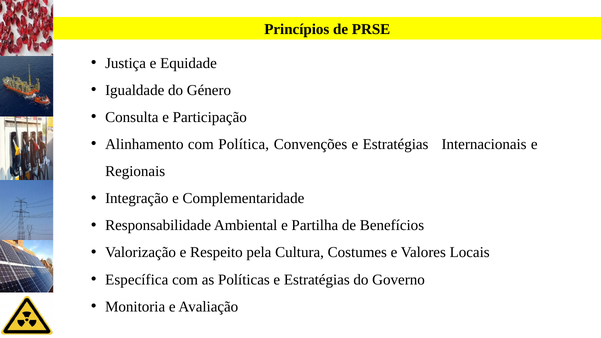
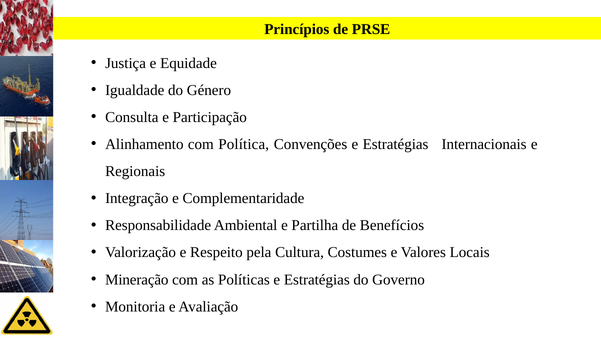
Específica: Específica -> Mineração
